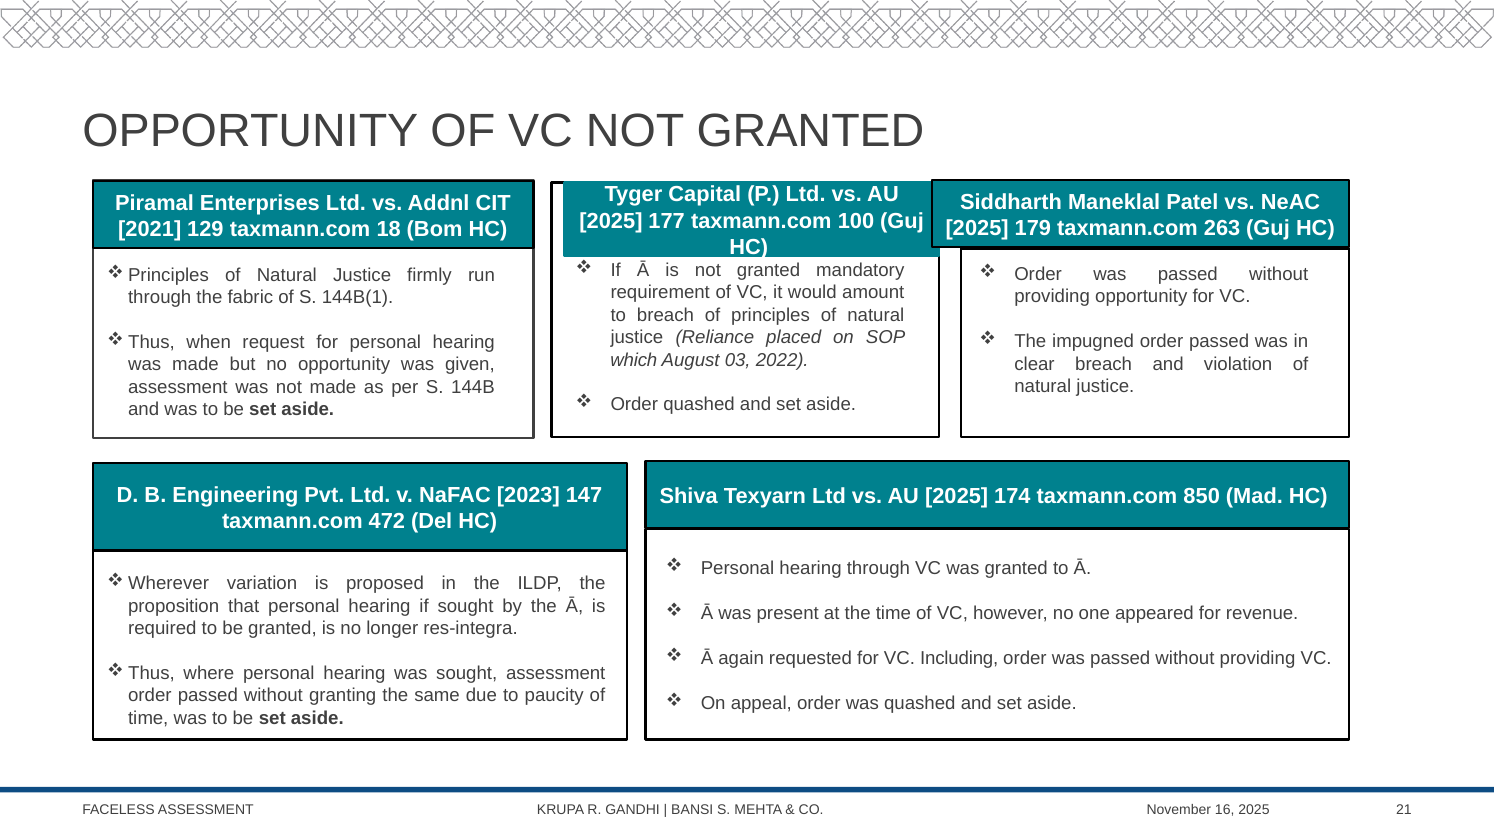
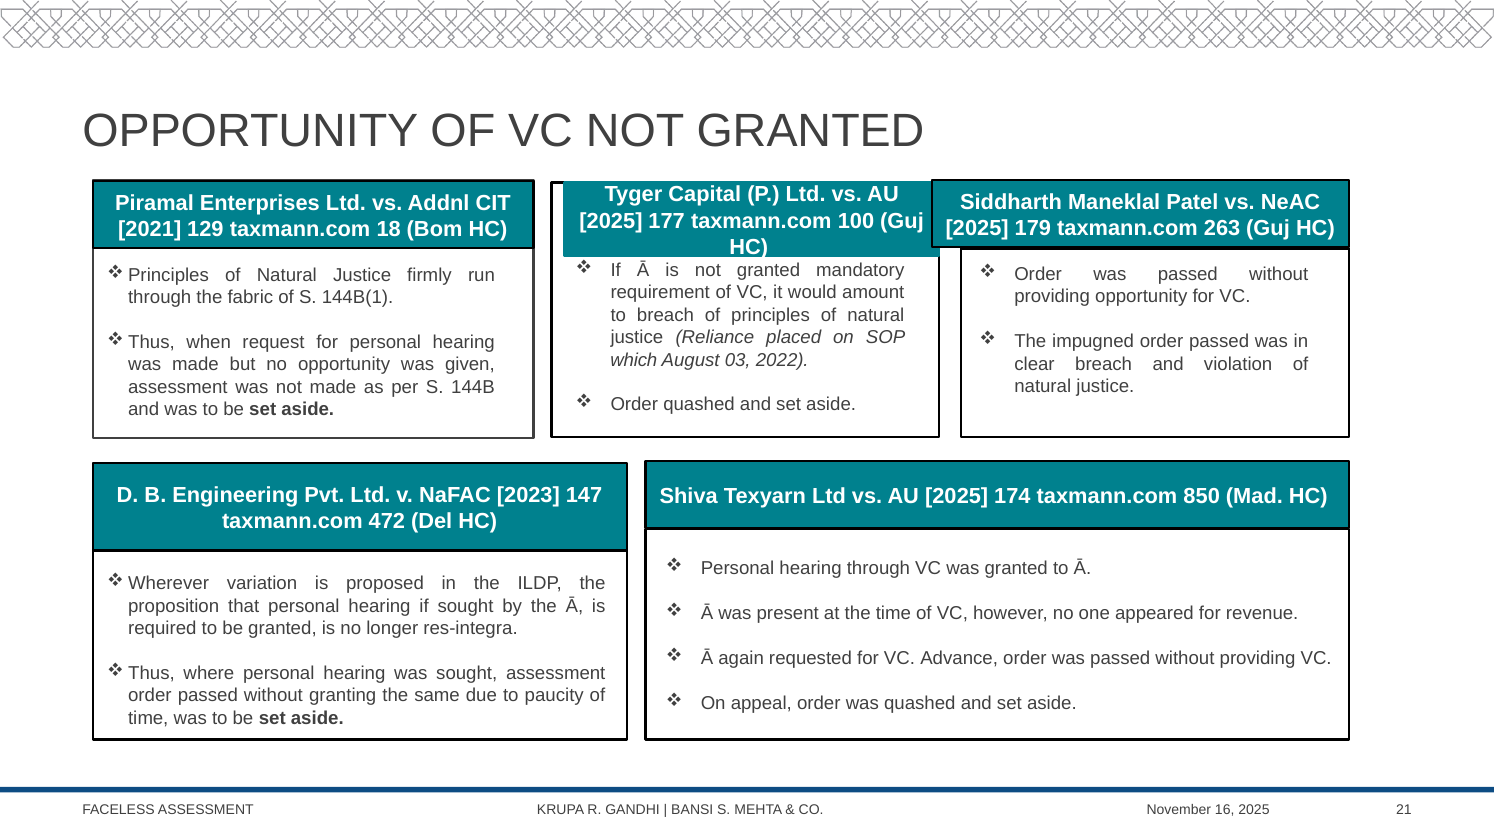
Including: Including -> Advance
